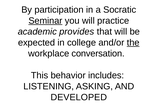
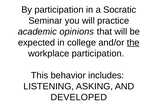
Seminar underline: present -> none
provides: provides -> opinions
workplace conversation: conversation -> participation
